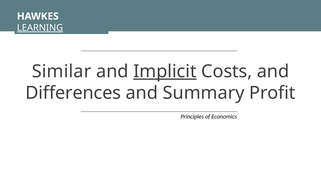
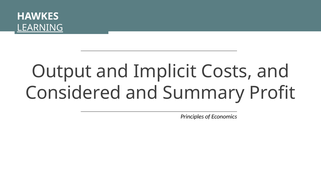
Similar: Similar -> Output
Implicit underline: present -> none
Differences: Differences -> Considered
